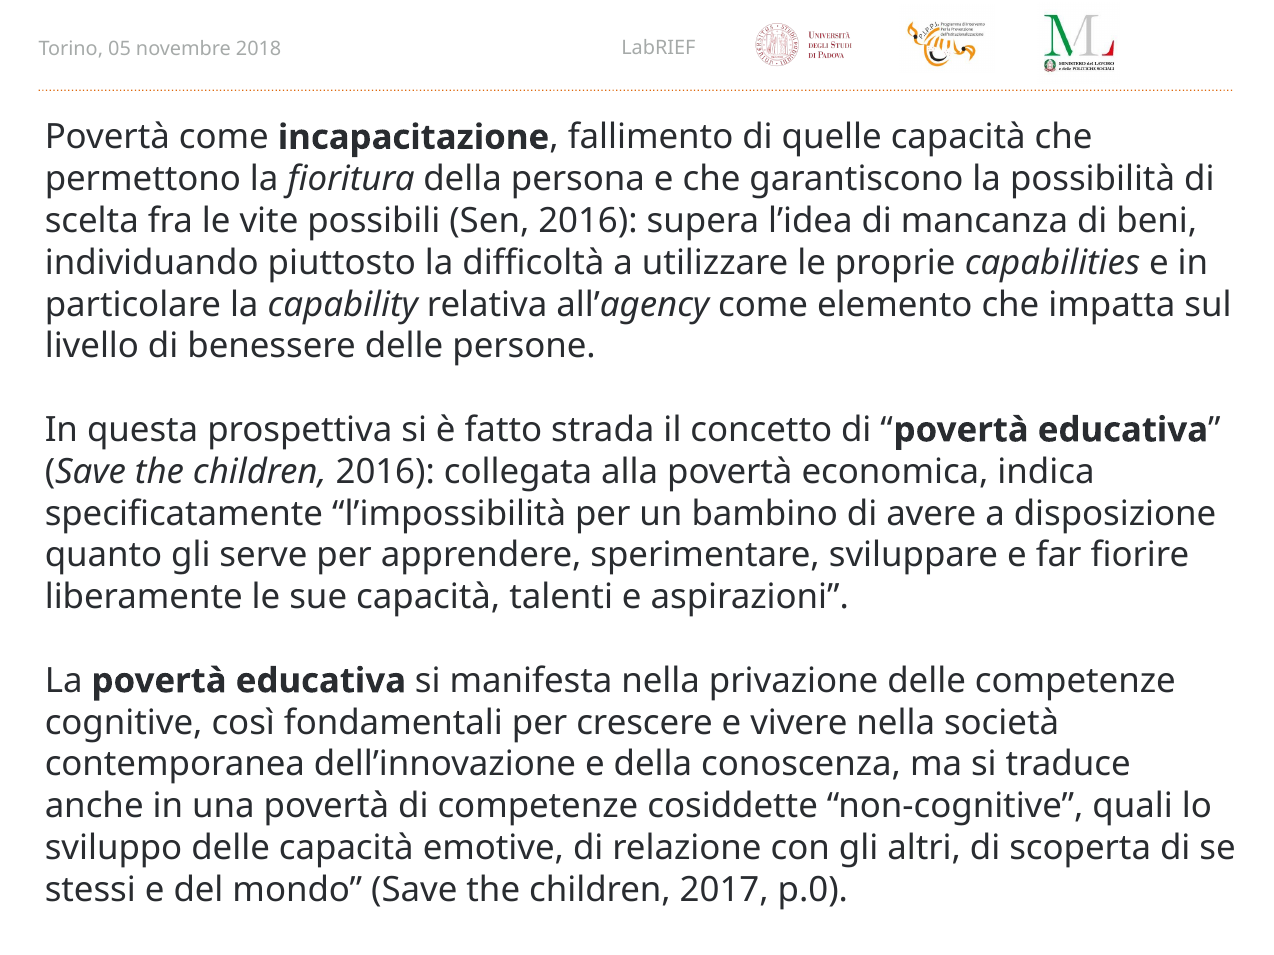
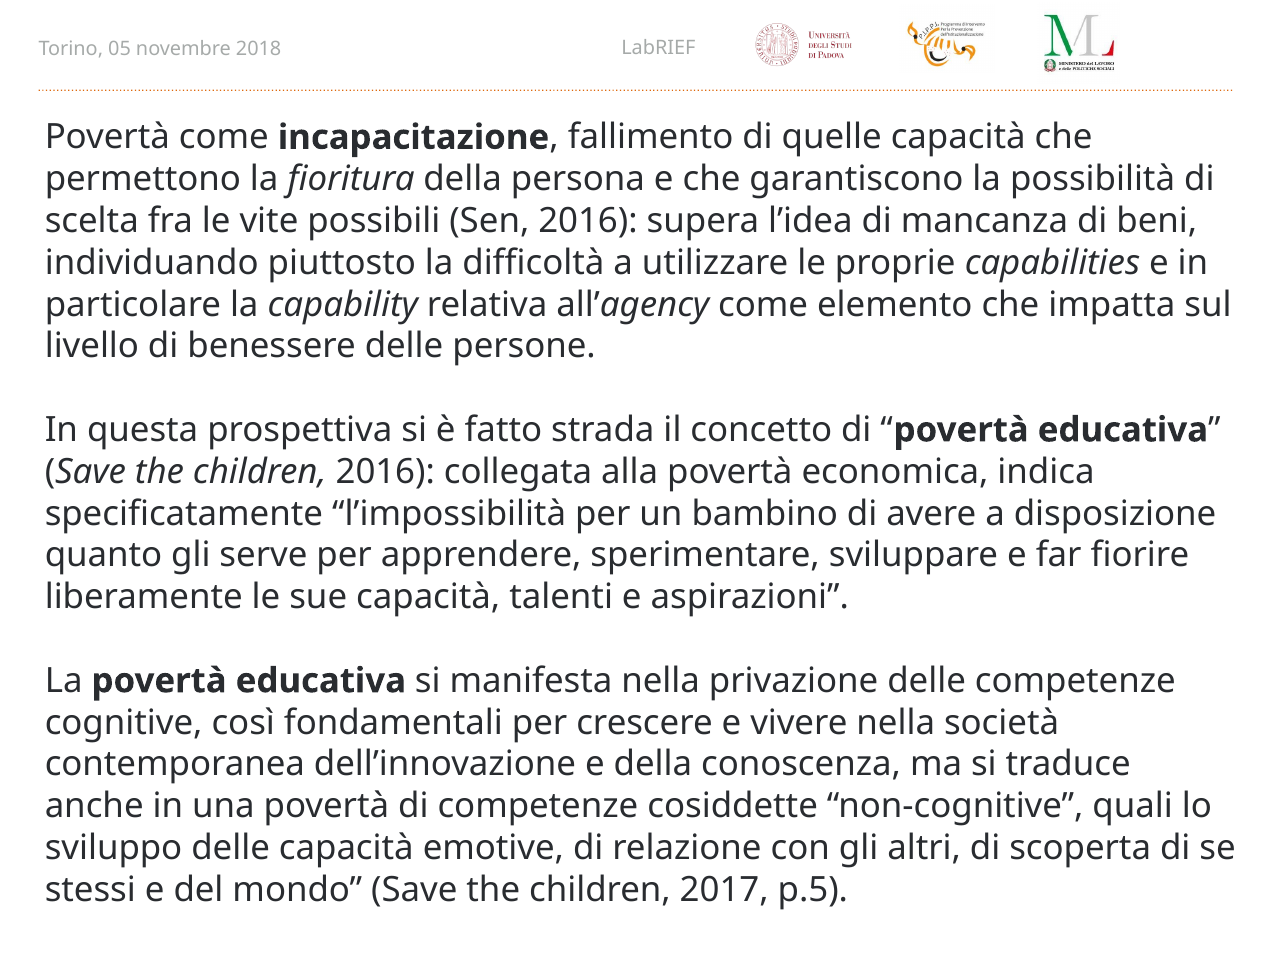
p.0: p.0 -> p.5
